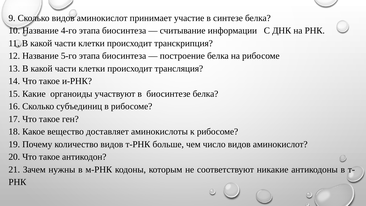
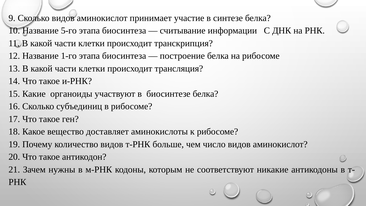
4-го: 4-го -> 5-го
5-го: 5-го -> 1-го
